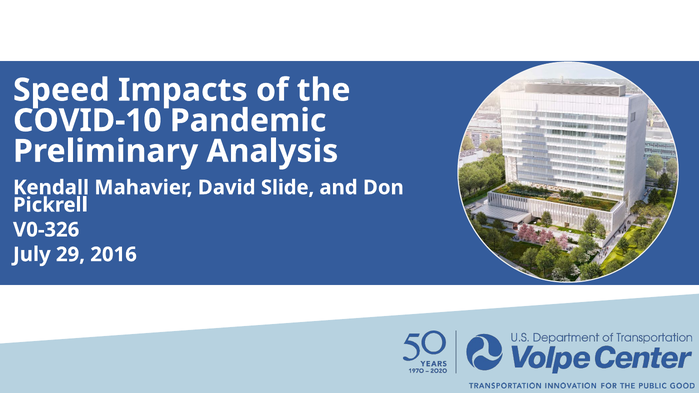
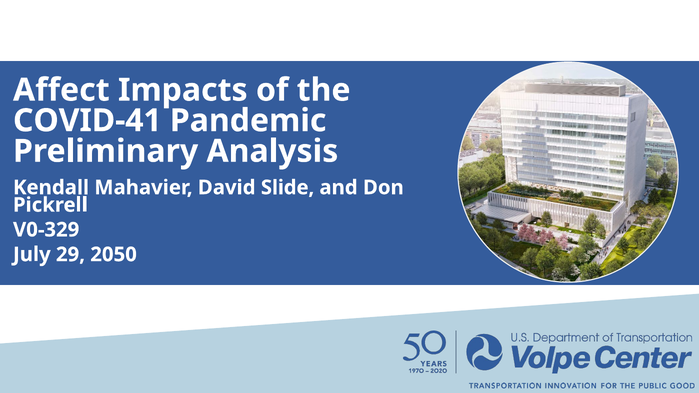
Speed: Speed -> Affect
COVID-10: COVID-10 -> COVID-41
V0-326: V0-326 -> V0-329
2016: 2016 -> 2050
